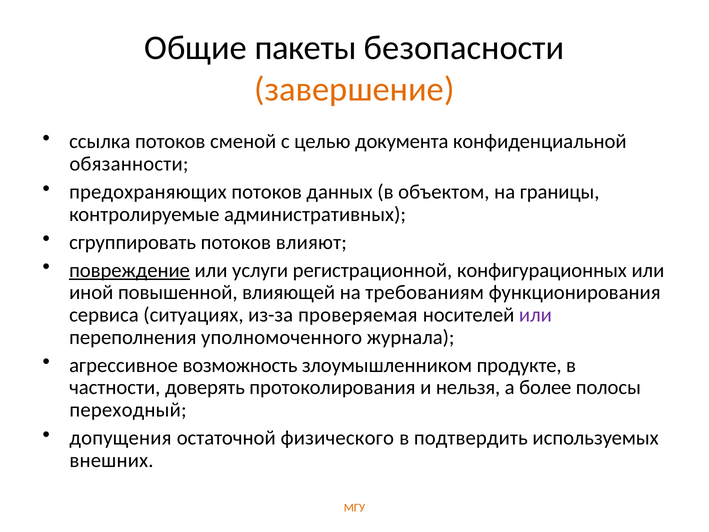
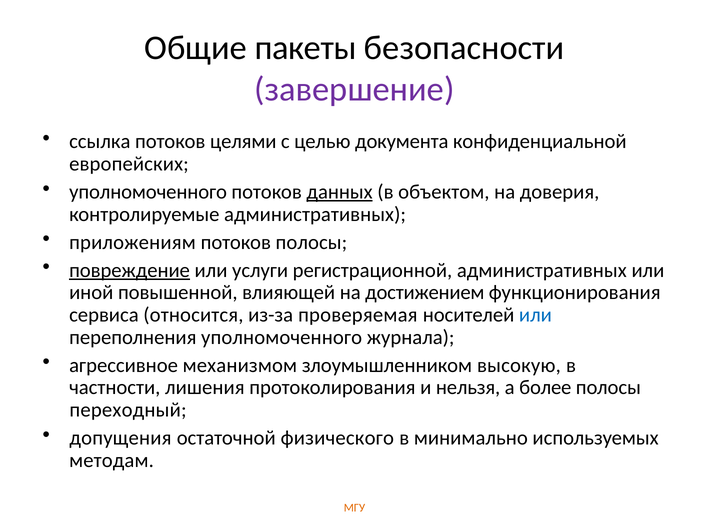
завершение colour: orange -> purple
сменой: сменой -> целями
обязанности: обязанности -> европейских
предохраняющих at (148, 192): предохраняющих -> уполномоченного
данных underline: none -> present
границы: границы -> доверия
сгруппировать: сгруппировать -> приложениям
потоков влияют: влияют -> полосы
регистрационной конфигурационных: конфигурационных -> административных
требованиям: требованиям -> достижением
ситуациях: ситуациях -> относится
или at (535, 315) colour: purple -> blue
возможность: возможность -> механизмом
продукте: продукте -> высокую
доверять: доверять -> лишения
подтвердить: подтвердить -> минимально
внешних: внешних -> методам
